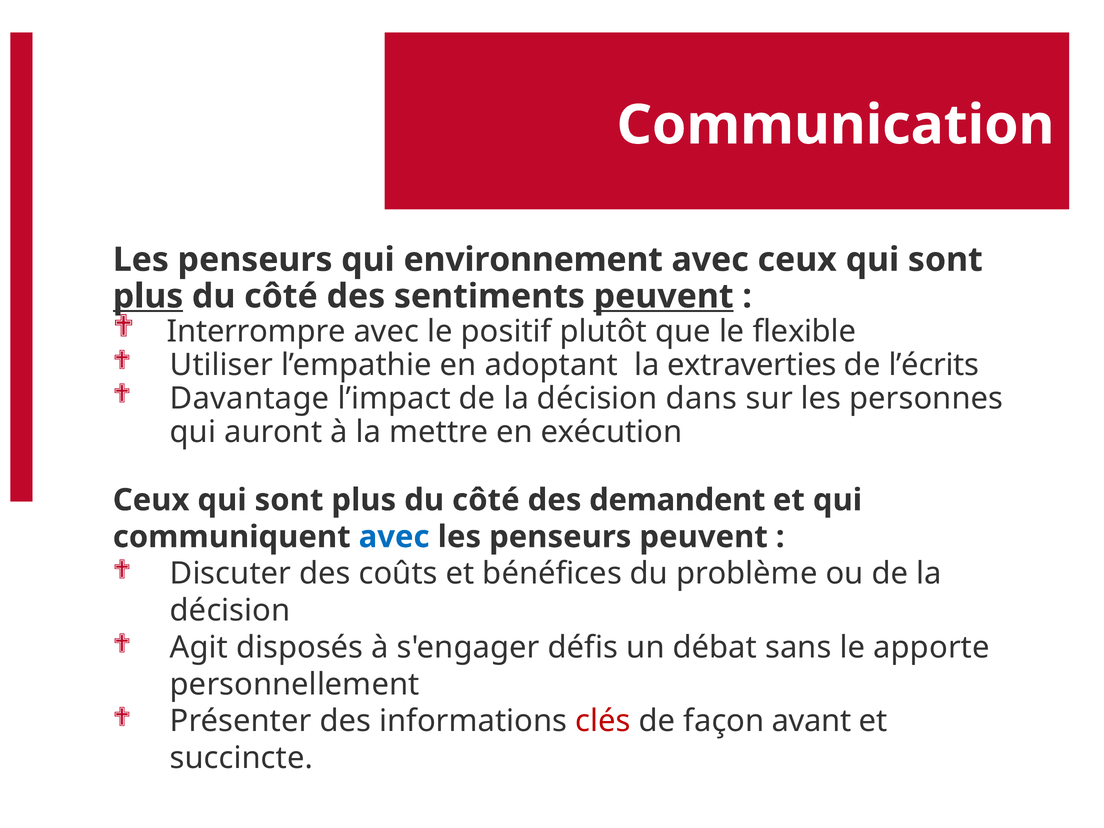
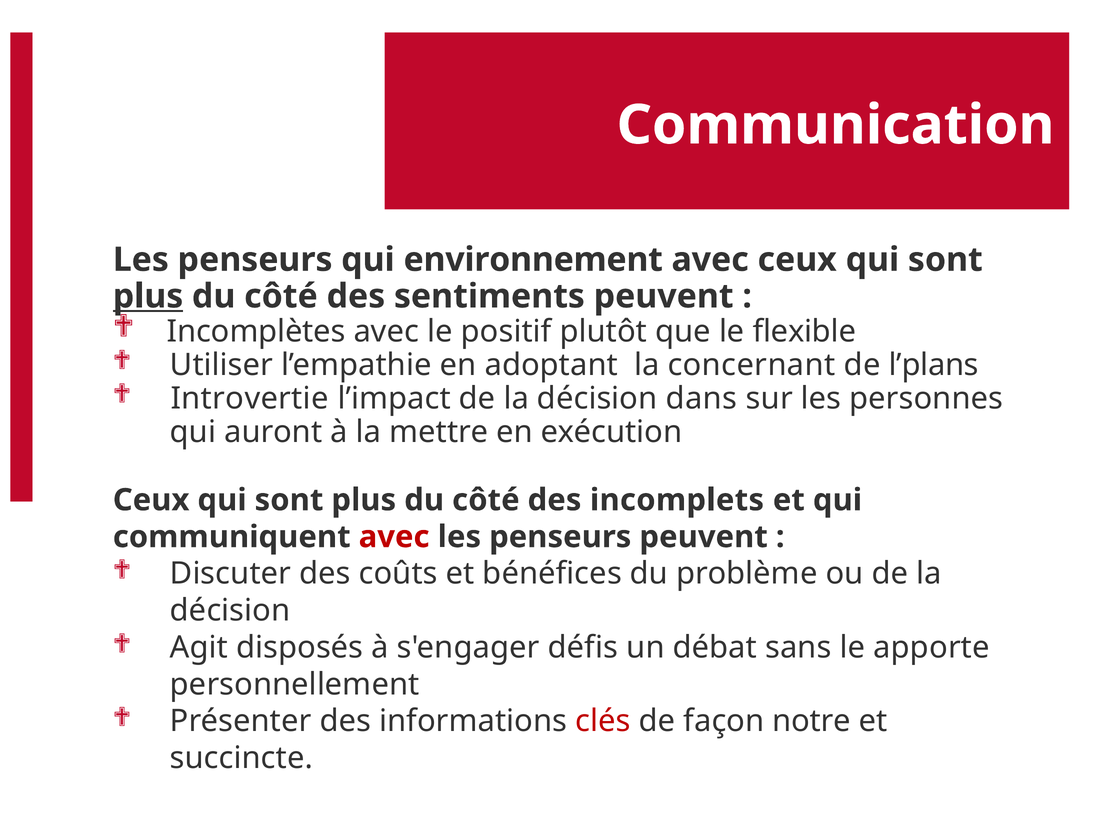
peuvent at (664, 296) underline: present -> none
Interrompre: Interrompre -> Incomplètes
extraverties: extraverties -> concernant
l’écrits: l’écrits -> l’plans
Davantage: Davantage -> Introvertie
demandent: demandent -> incomplets
avec at (394, 537) colour: blue -> red
avant: avant -> notre
